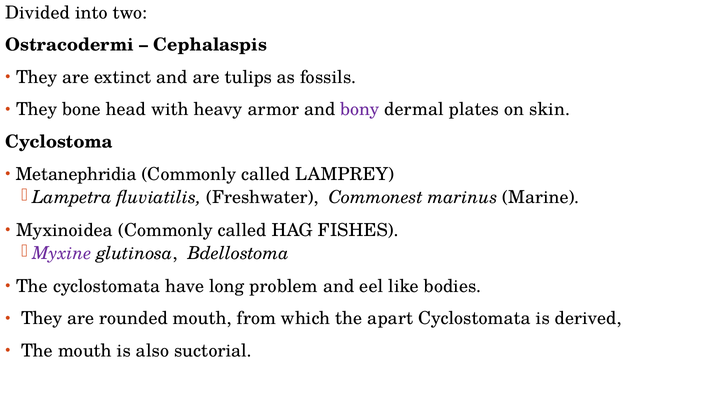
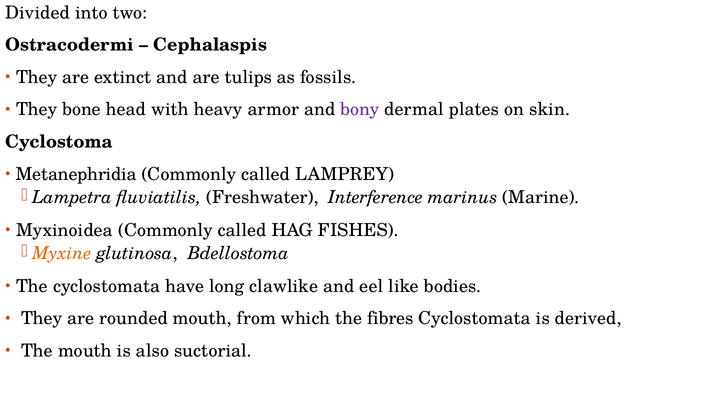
Commonest: Commonest -> Interference
Myxine colour: purple -> orange
problem: problem -> clawlike
apart: apart -> fibres
